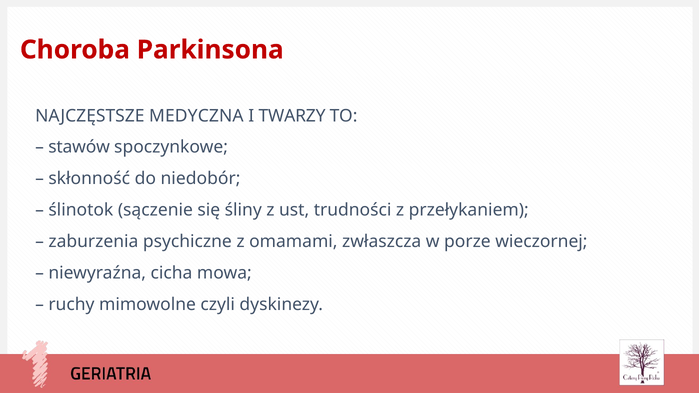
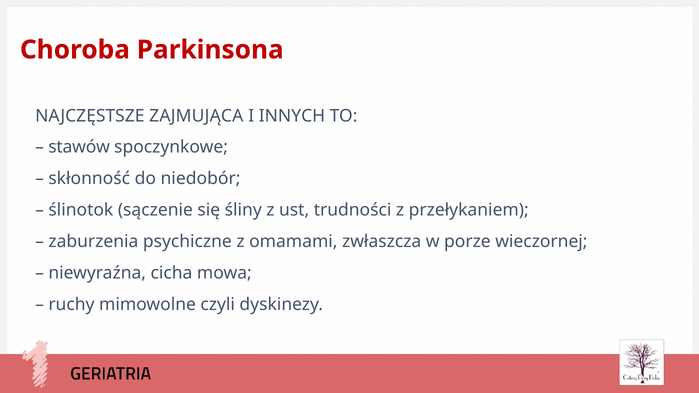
MEDYCZNA: MEDYCZNA -> ZAJMUJĄCA
TWARZY: TWARZY -> INNYCH
